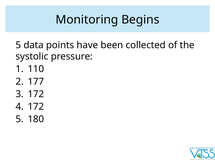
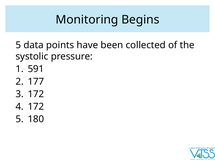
110: 110 -> 591
